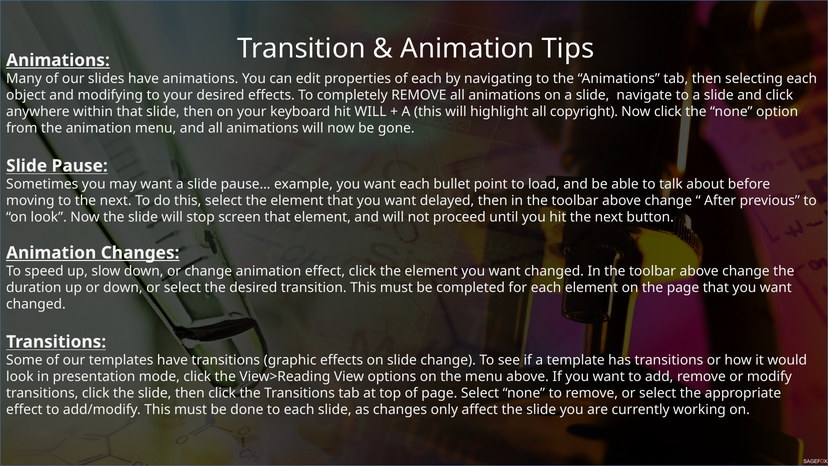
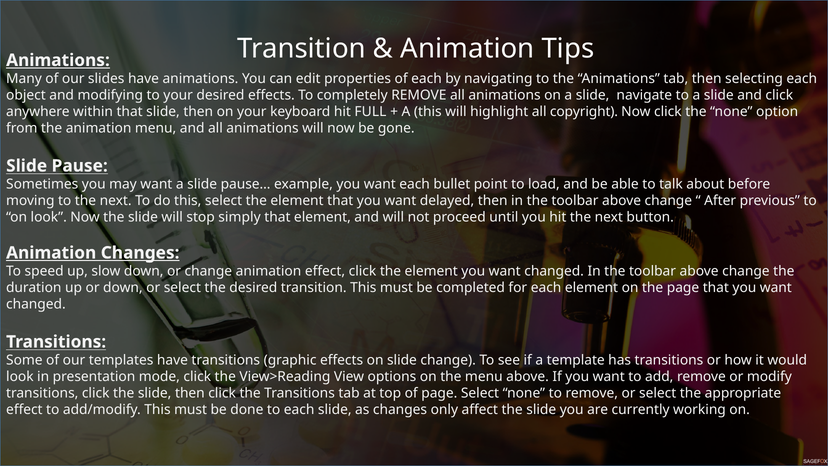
hit WILL: WILL -> FULL
screen: screen -> simply
